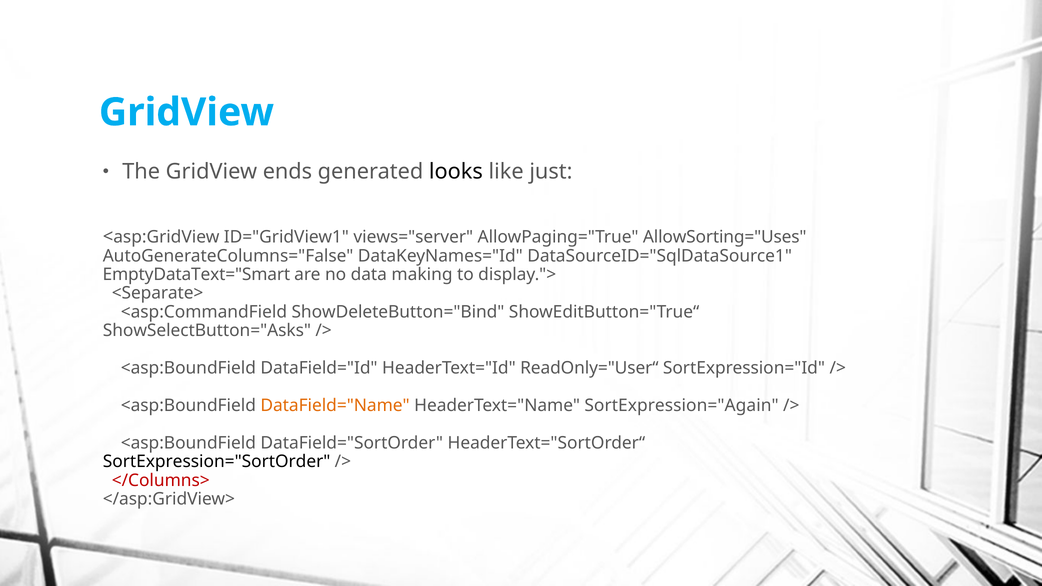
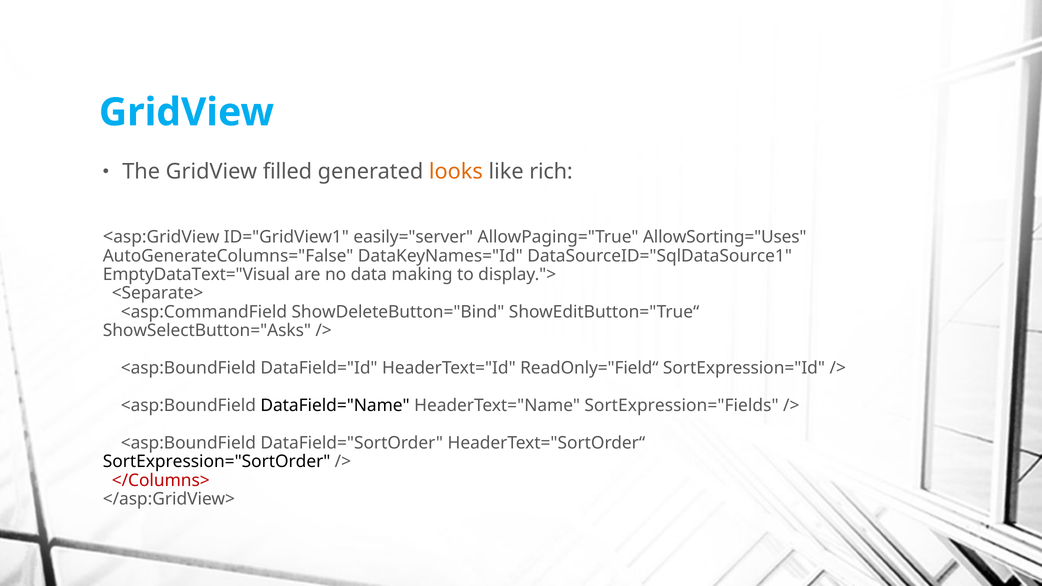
ends: ends -> filled
looks colour: black -> orange
just: just -> rich
views="server: views="server -> easily="server
EmptyDataText="Smart: EmptyDataText="Smart -> EmptyDataText="Visual
ReadOnly="User“: ReadOnly="User“ -> ReadOnly="Field“
DataField="Name colour: orange -> black
SortExpression="Again: SortExpression="Again -> SortExpression="Fields
